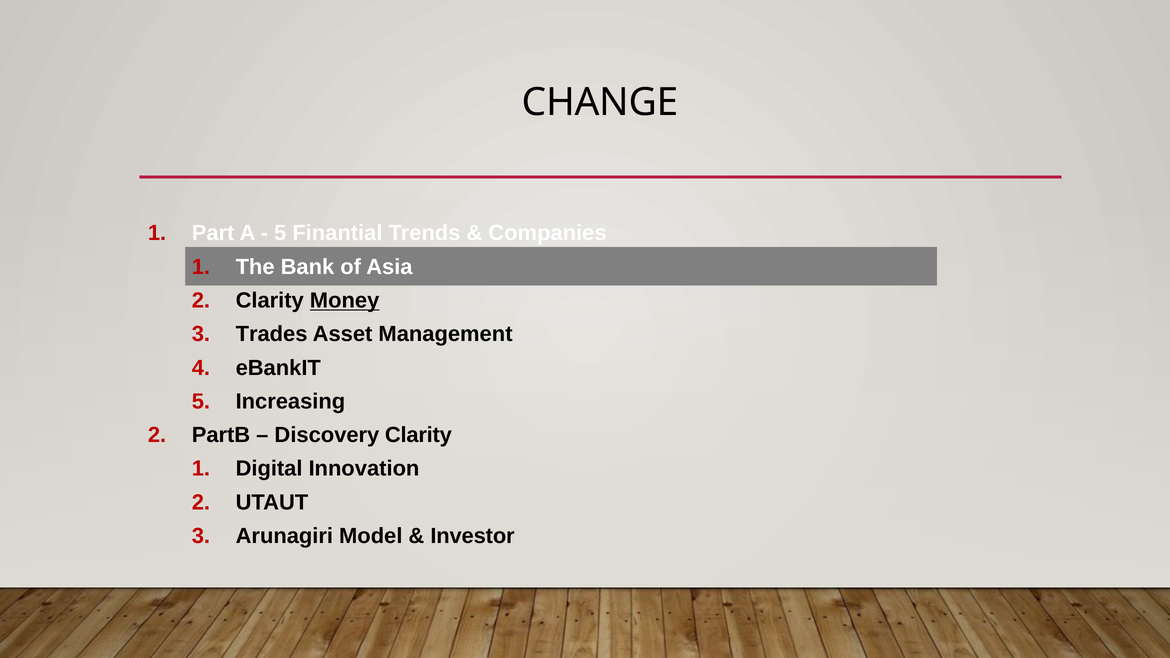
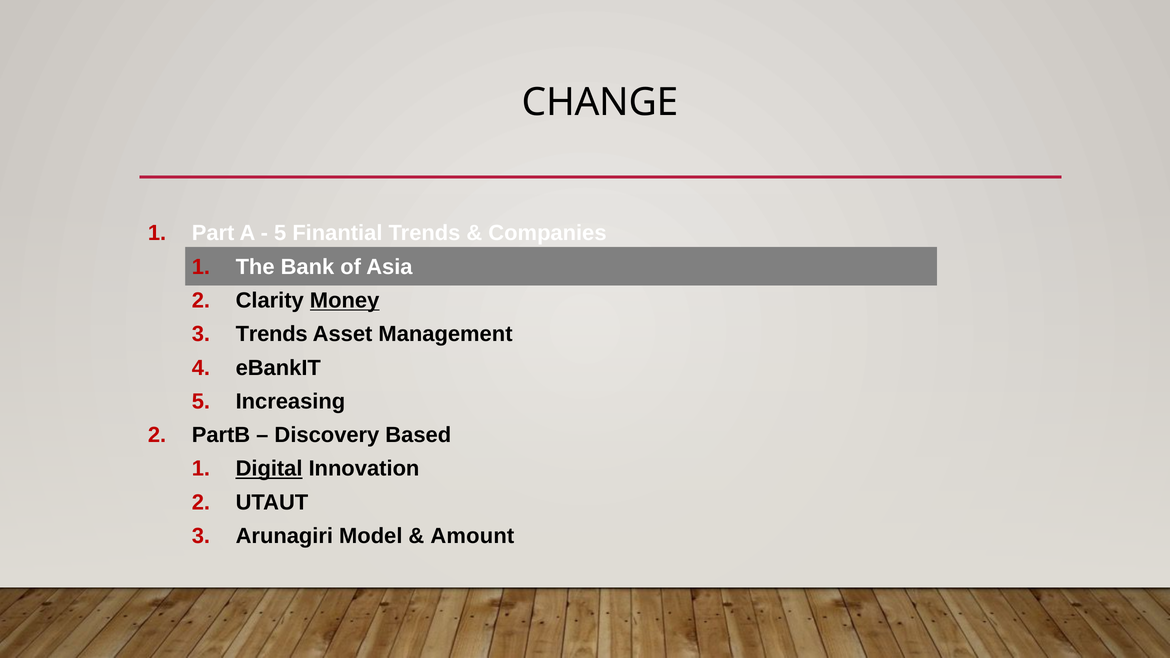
Trades at (272, 334): Trades -> Trends
Discovery Clarity: Clarity -> Based
Digital underline: none -> present
Investor: Investor -> Amount
